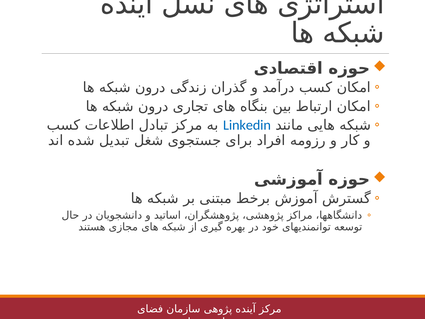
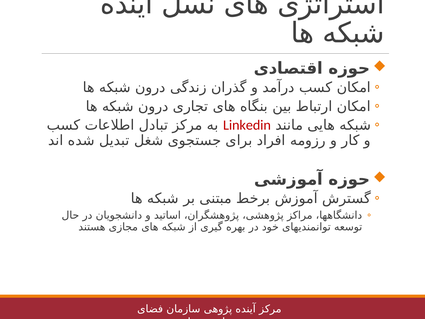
Linkedin colour: blue -> red
